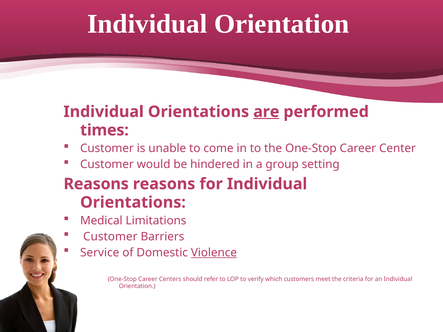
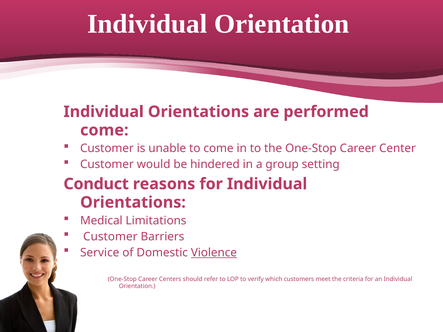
are underline: present -> none
times at (104, 130): times -> come
Reasons at (96, 184): Reasons -> Conduct
